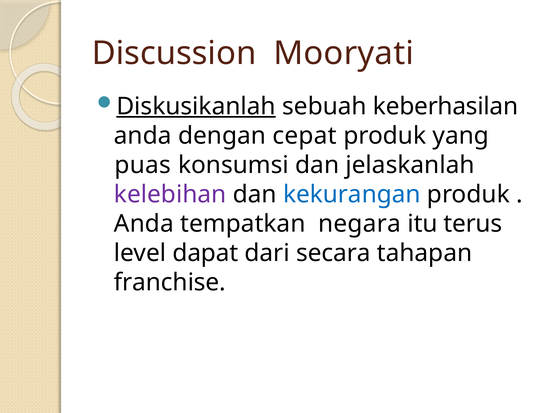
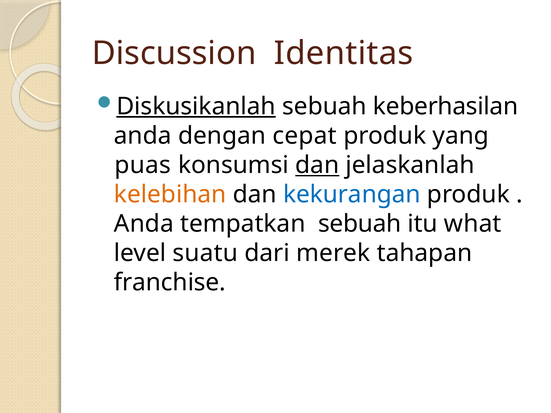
Mooryati: Mooryati -> Identitas
dan at (317, 165) underline: none -> present
kelebihan colour: purple -> orange
tempatkan negara: negara -> sebuah
terus: terus -> what
dapat: dapat -> suatu
secara: secara -> merek
